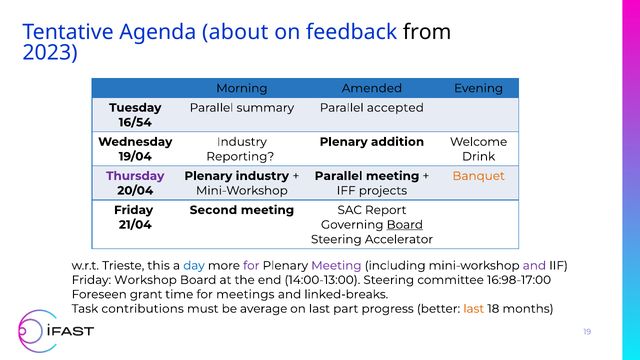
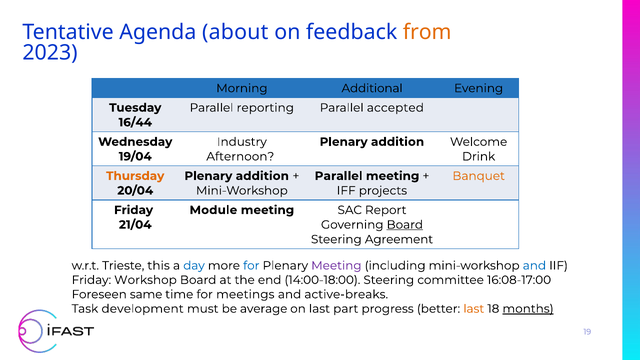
from colour: black -> orange
Amended: Amended -> Additional
summary: summary -> reporting
16/54: 16/54 -> 16/44
Reporting: Reporting -> Afternoon
Thursday colour: purple -> orange
industry at (262, 176): industry -> addition
Second: Second -> Module
Accelerator: Accelerator -> Agreement
for at (251, 266) colour: purple -> blue
and at (534, 266) colour: purple -> blue
14:00-13:00: 14:00-13:00 -> 14:00-18:00
16:98-17:00: 16:98-17:00 -> 16:08-17:00
grant: grant -> same
linked-breaks: linked-breaks -> active-breaks
contributions: contributions -> development
months underline: none -> present
